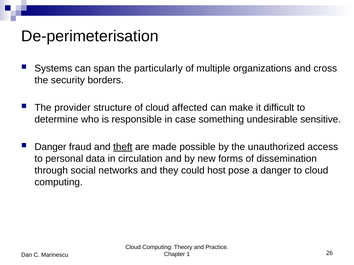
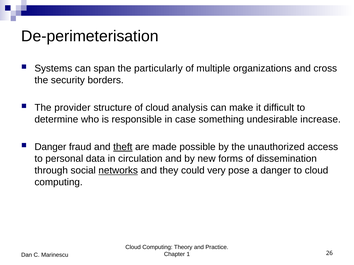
affected: affected -> analysis
sensitive: sensitive -> increase
networks underline: none -> present
host: host -> very
